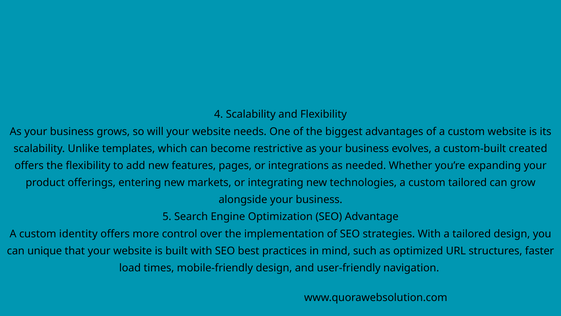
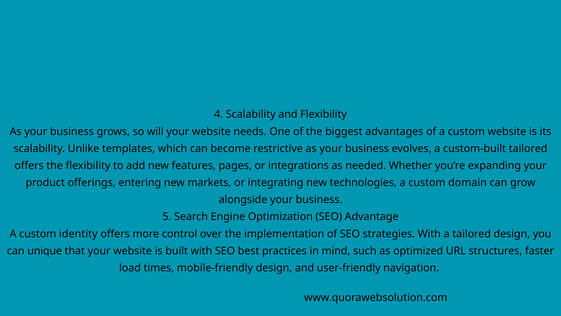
custom-built created: created -> tailored
custom tailored: tailored -> domain
